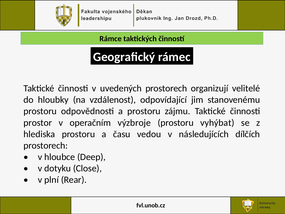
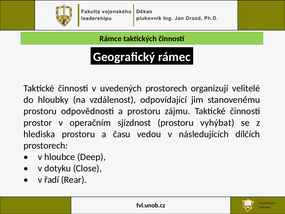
výzbroje: výzbroje -> sjízdnost
plní: plní -> řadí
